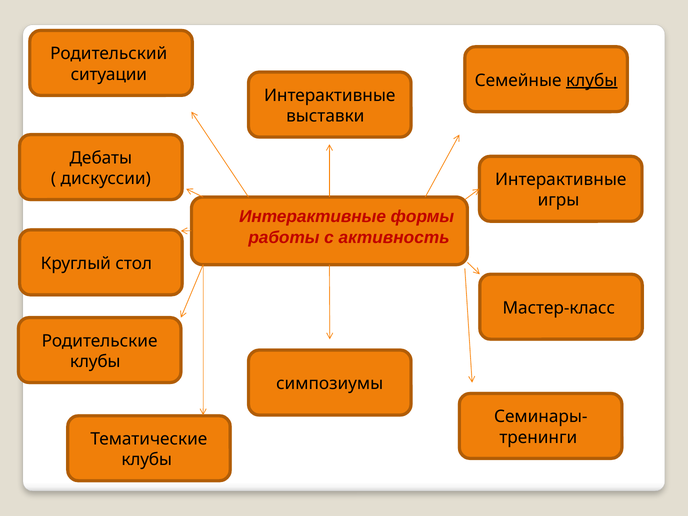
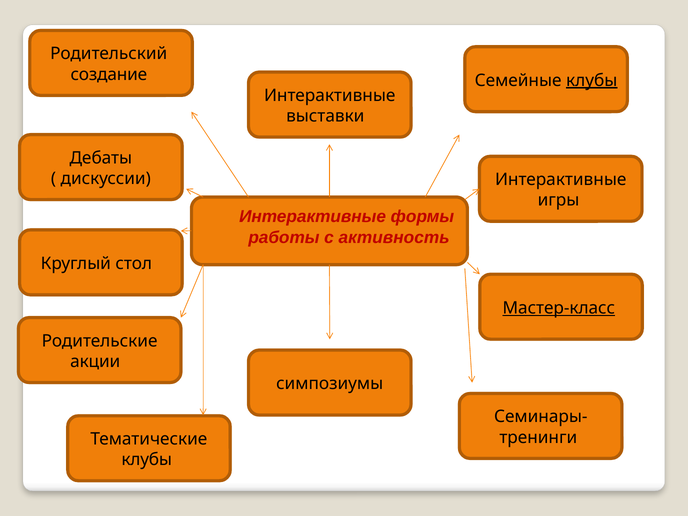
ситуации: ситуации -> создание
Мастер-класс underline: none -> present
клубы at (95, 362): клубы -> акции
